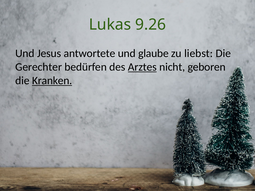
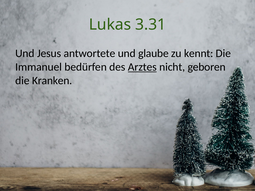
9.26: 9.26 -> 3.31
liebst: liebst -> kennt
Gerechter: Gerechter -> Immanuel
Kranken underline: present -> none
